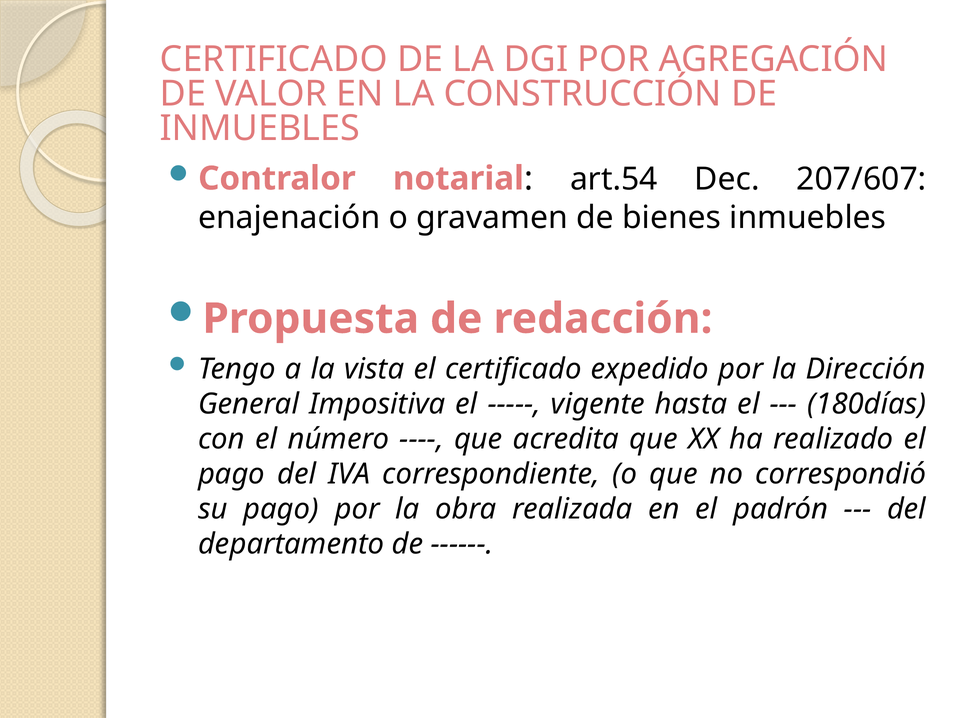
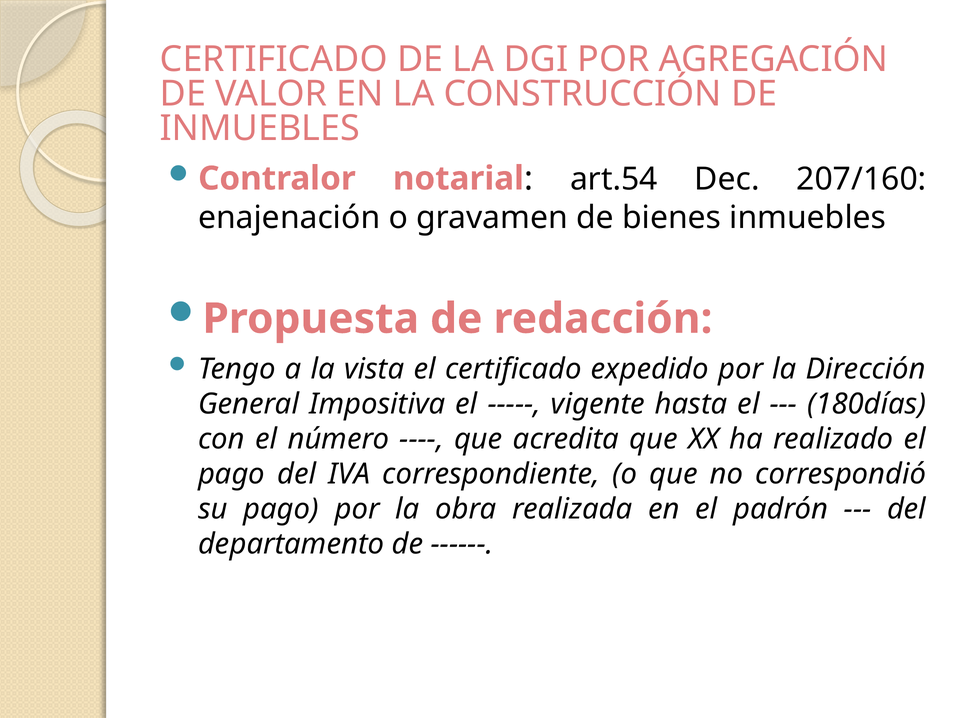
207/607: 207/607 -> 207/160
